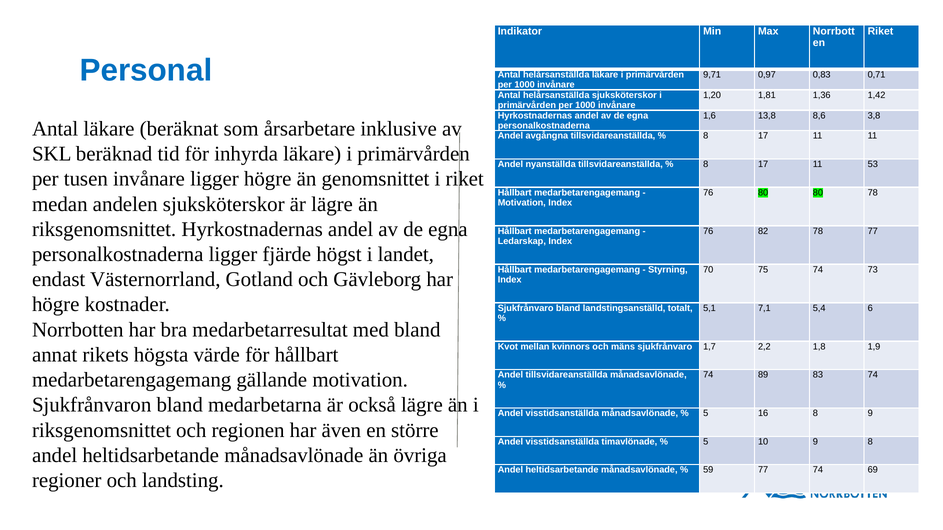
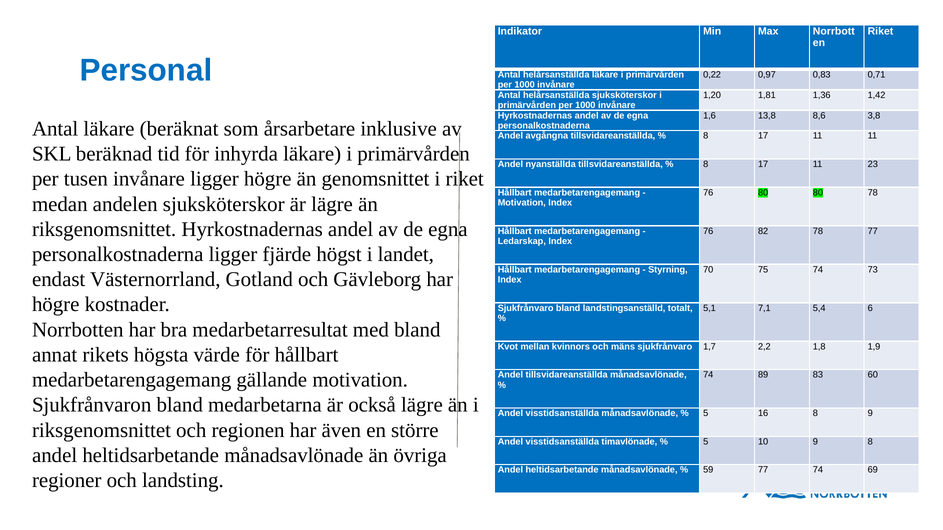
9,71: 9,71 -> 0,22
53: 53 -> 23
83 74: 74 -> 60
